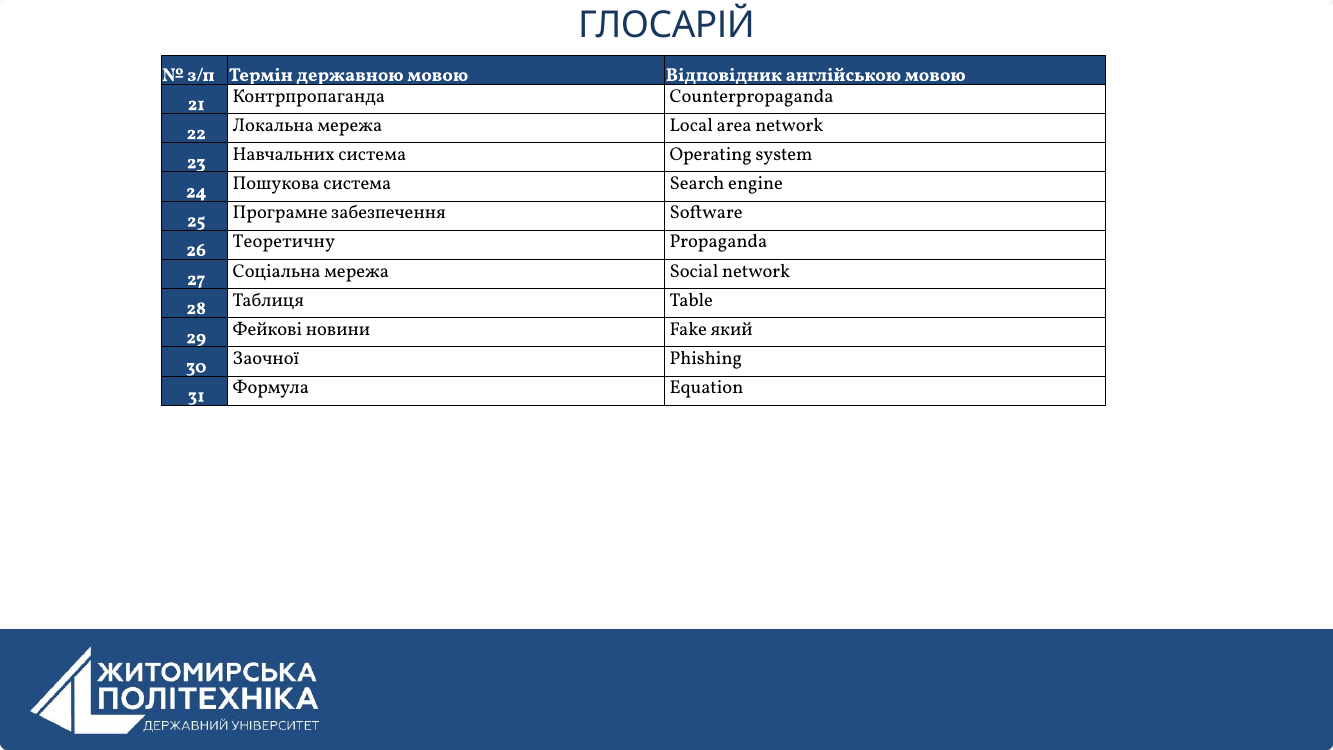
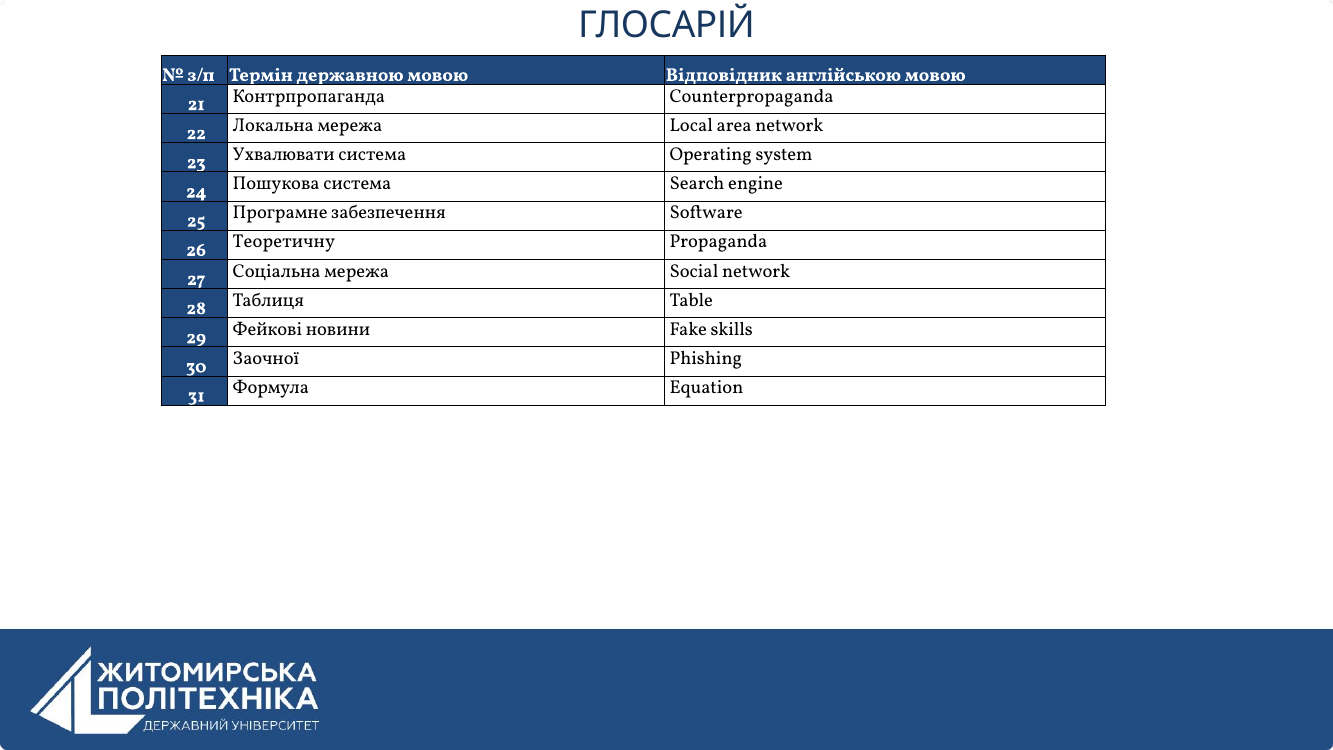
Навчальних: Навчальних -> Ухвалювати
який: який -> skills
